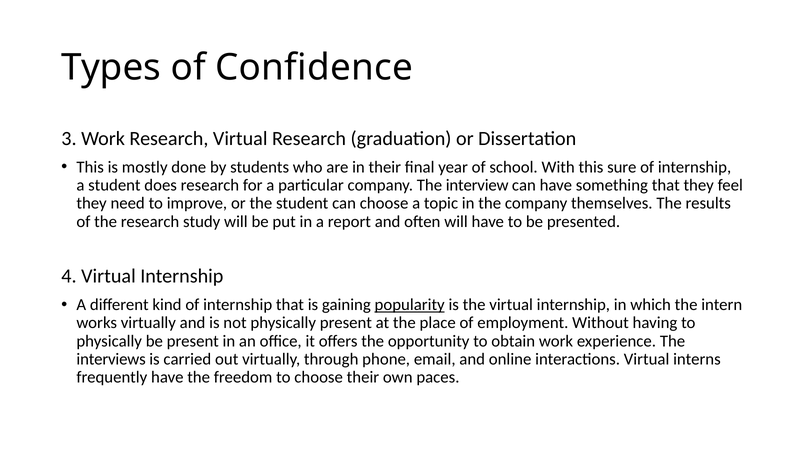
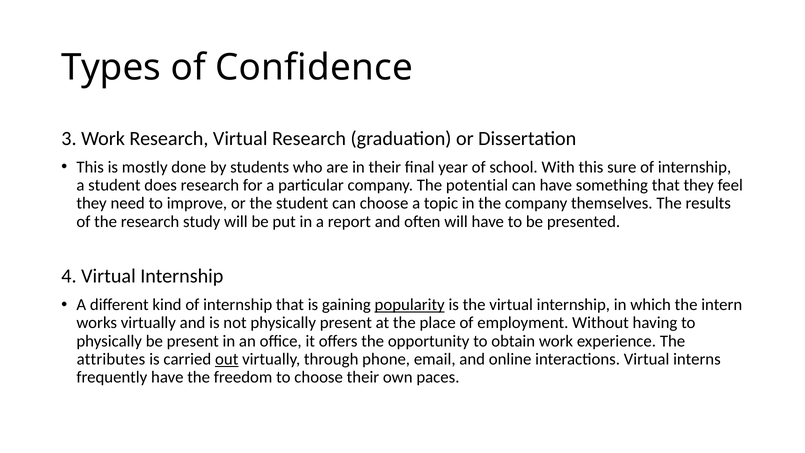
interview: interview -> potential
interviews: interviews -> attributes
out underline: none -> present
